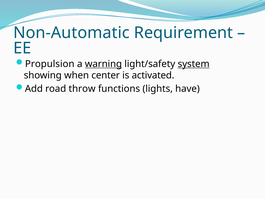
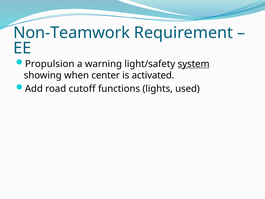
Non-Automatic: Non-Automatic -> Non-Teamwork
warning underline: present -> none
throw: throw -> cutoff
have: have -> used
